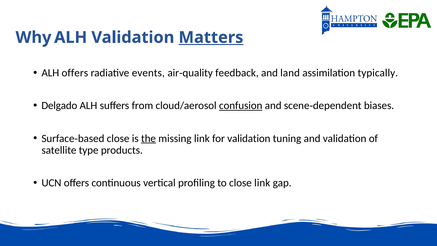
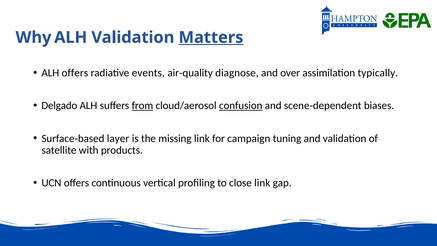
feedback: feedback -> diagnose
land: land -> over
from underline: none -> present
close at (118, 138): close -> layer
the underline: present -> none
for validation: validation -> campaign
type: type -> with
